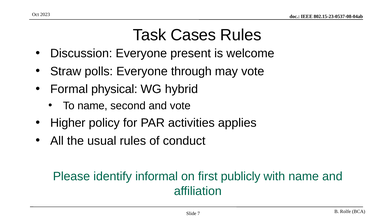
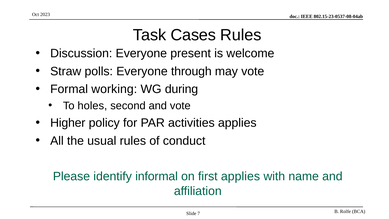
physical: physical -> working
hybrid: hybrid -> during
To name: name -> holes
first publicly: publicly -> applies
